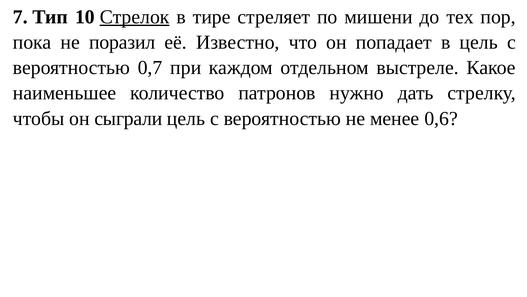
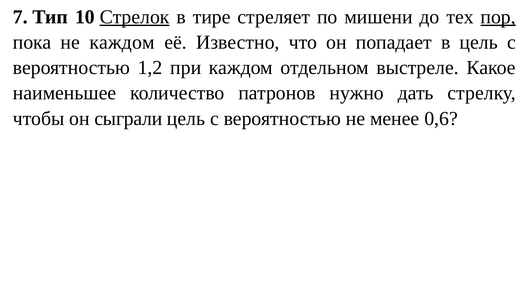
пор underline: none -> present
не поразил: поразил -> каждом
0,7: 0,7 -> 1,2
